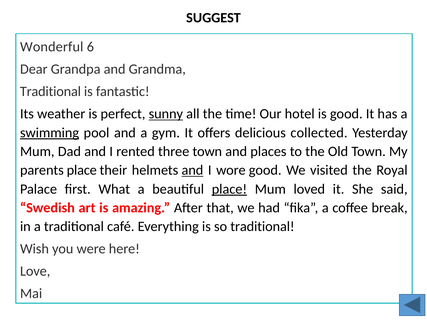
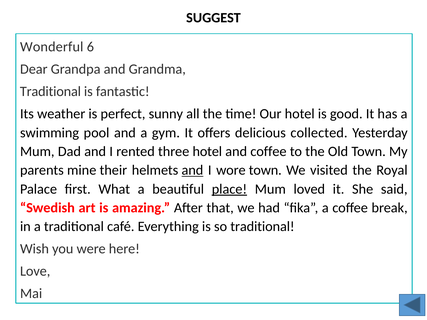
sunny underline: present -> none
swimming underline: present -> none
three town: town -> hotel
and places: places -> coffee
parents place: place -> mine
wore good: good -> town
